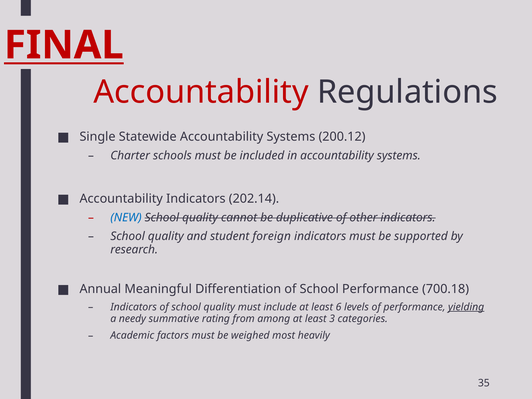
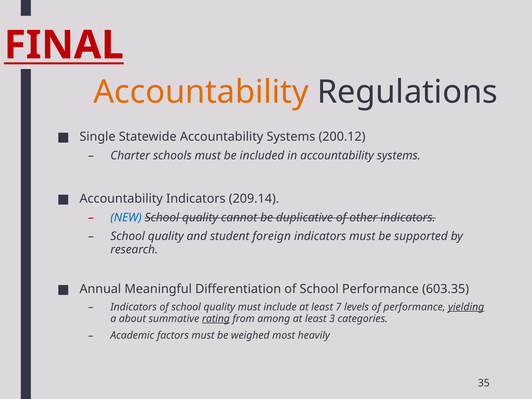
Accountability at (201, 92) colour: red -> orange
202.14: 202.14 -> 209.14
700.18: 700.18 -> 603.35
6: 6 -> 7
needy: needy -> about
rating underline: none -> present
